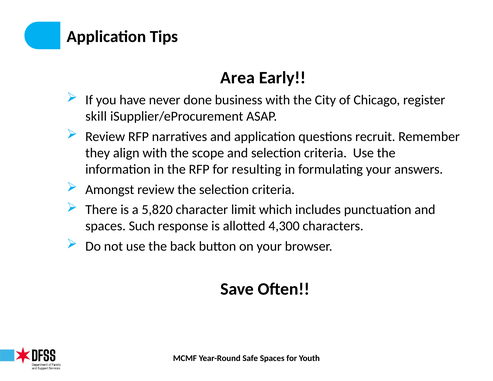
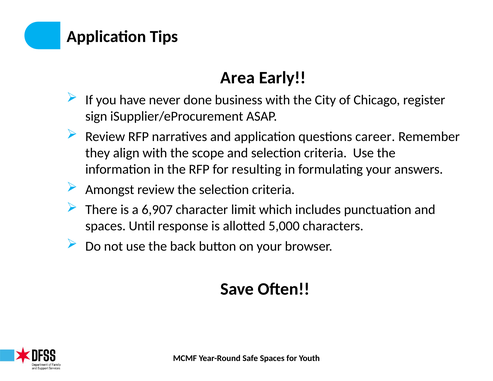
skill: skill -> sign
recruit: recruit -> career
5,820: 5,820 -> 6,907
Such: Such -> Until
4,300: 4,300 -> 5,000
